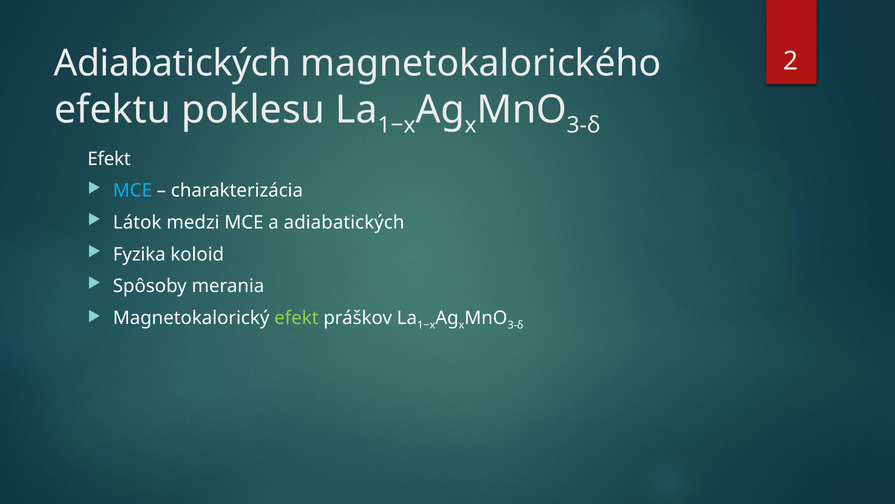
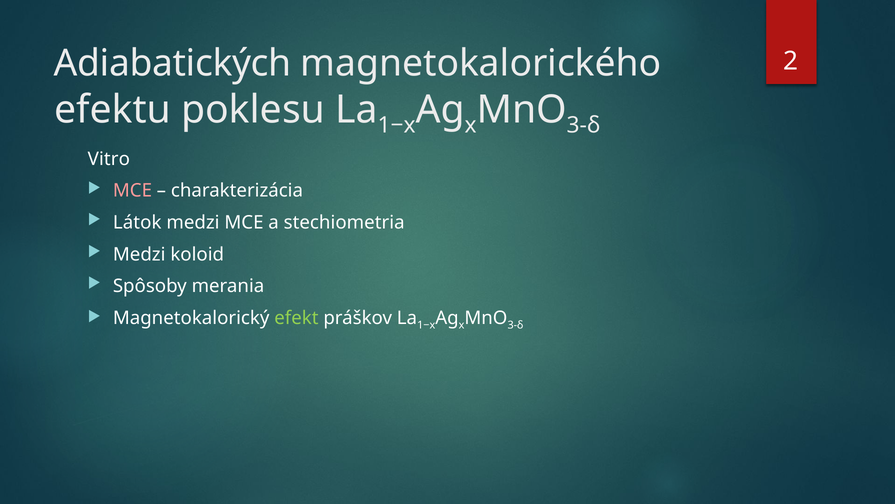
Efekt at (109, 159): Efekt -> Vitro
MCE at (132, 191) colour: light blue -> pink
a adiabatických: adiabatických -> stechiometria
Fyzika at (139, 254): Fyzika -> Medzi
